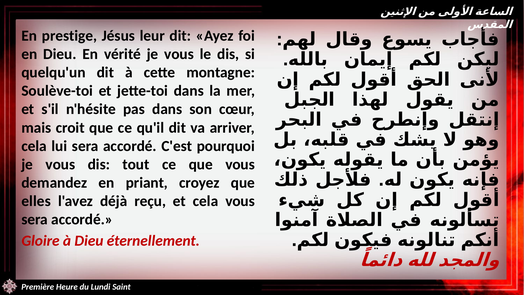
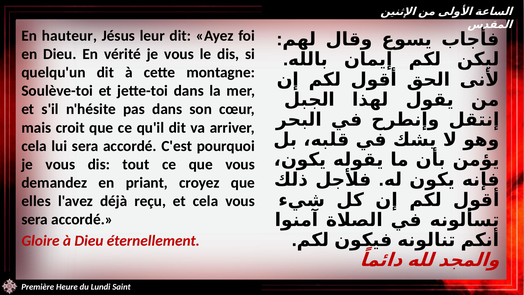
prestige: prestige -> hauteur
